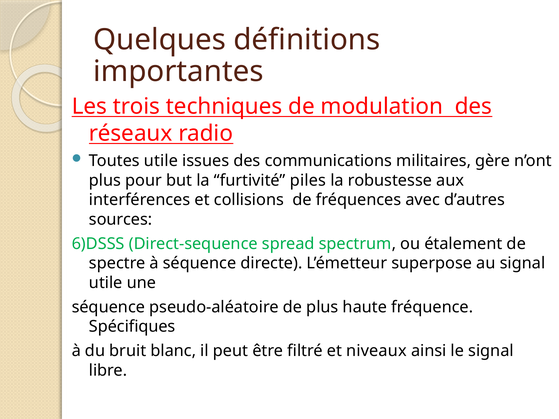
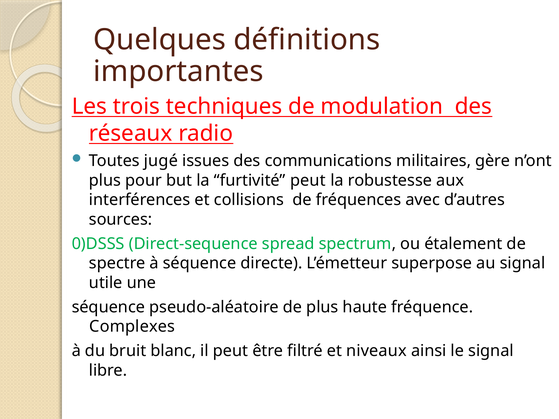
Toutes utile: utile -> jugé
furtivité piles: piles -> peut
6)DSSS: 6)DSSS -> 0)DSSS
Spécifiques: Spécifiques -> Complexes
